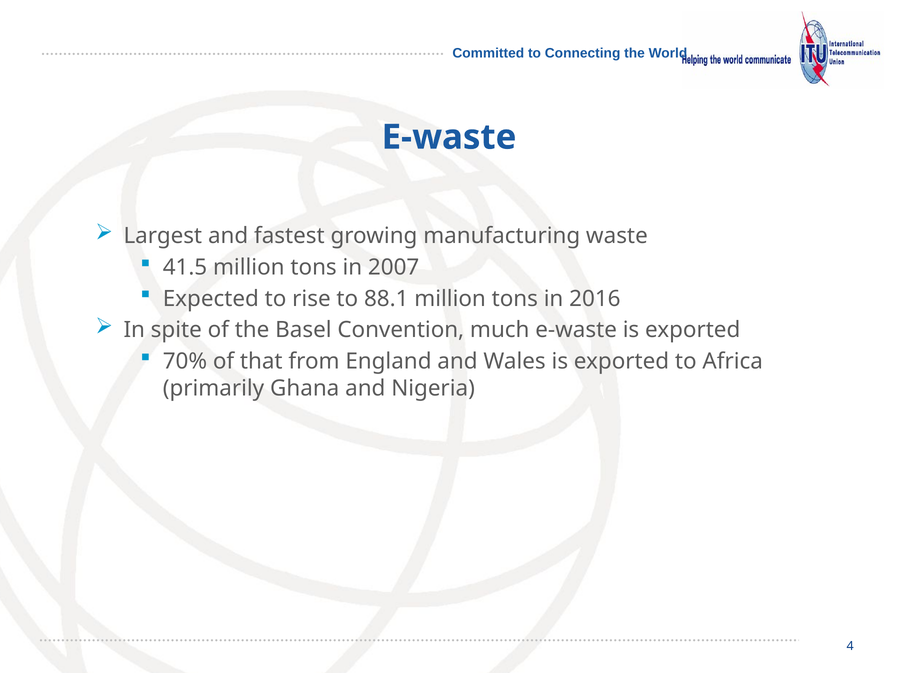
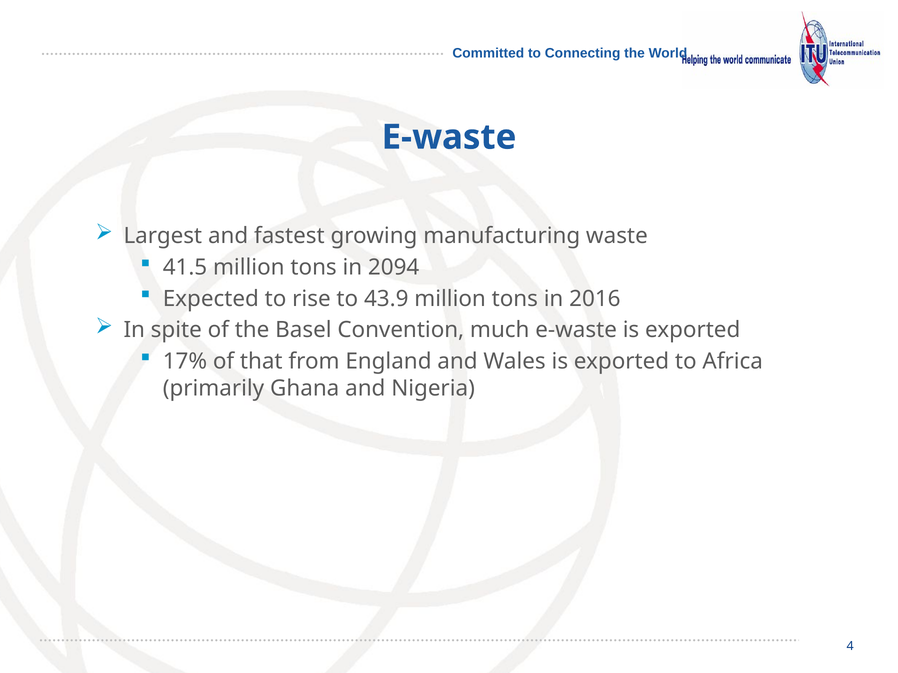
2007: 2007 -> 2094
88.1: 88.1 -> 43.9
70%: 70% -> 17%
